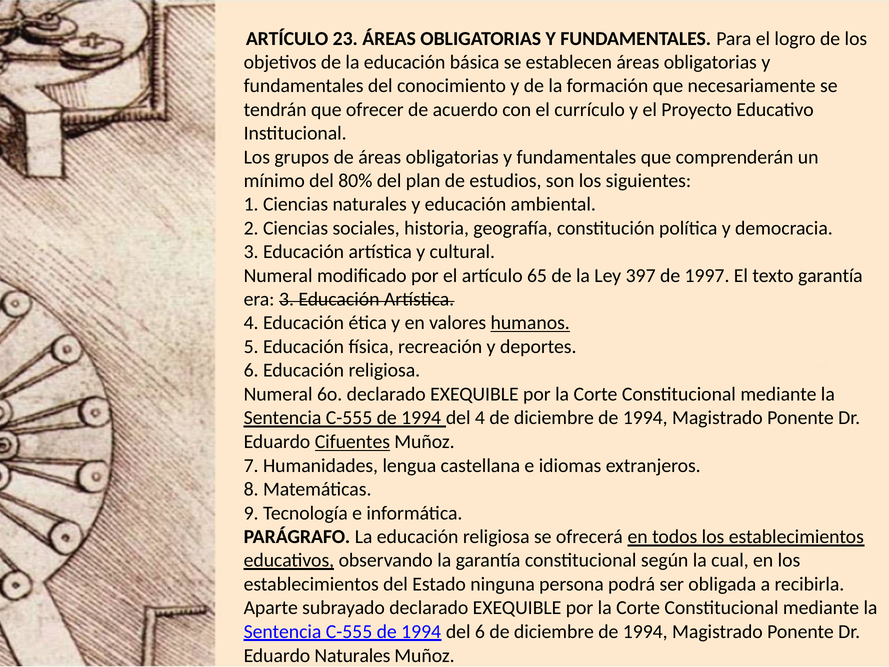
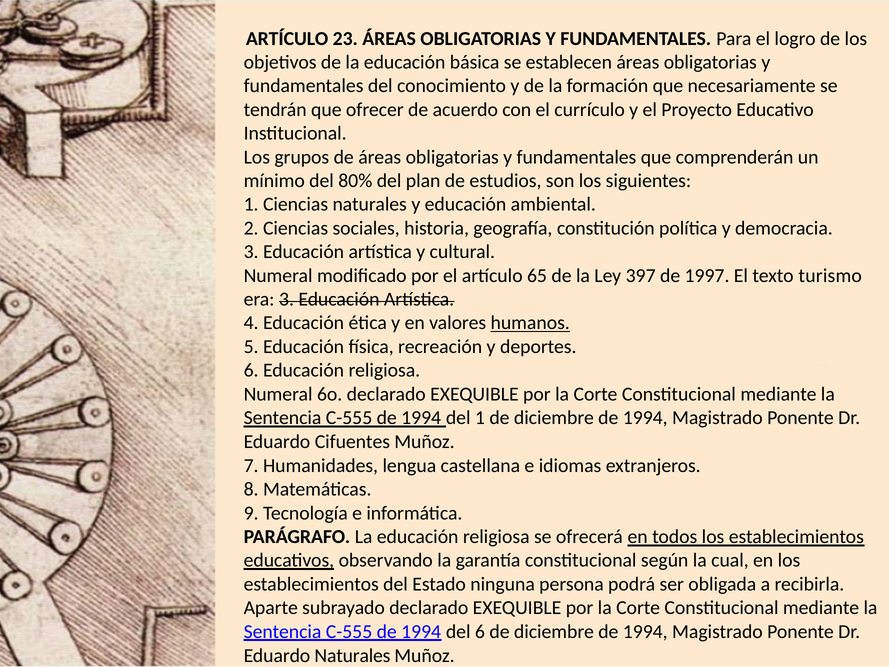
texto garantía: garantía -> turismo
del 4: 4 -> 1
Cifuentes underline: present -> none
